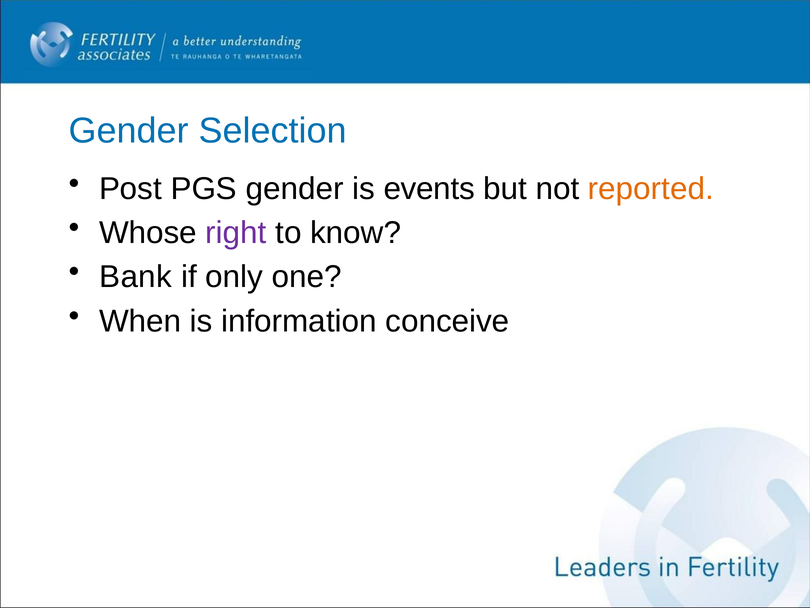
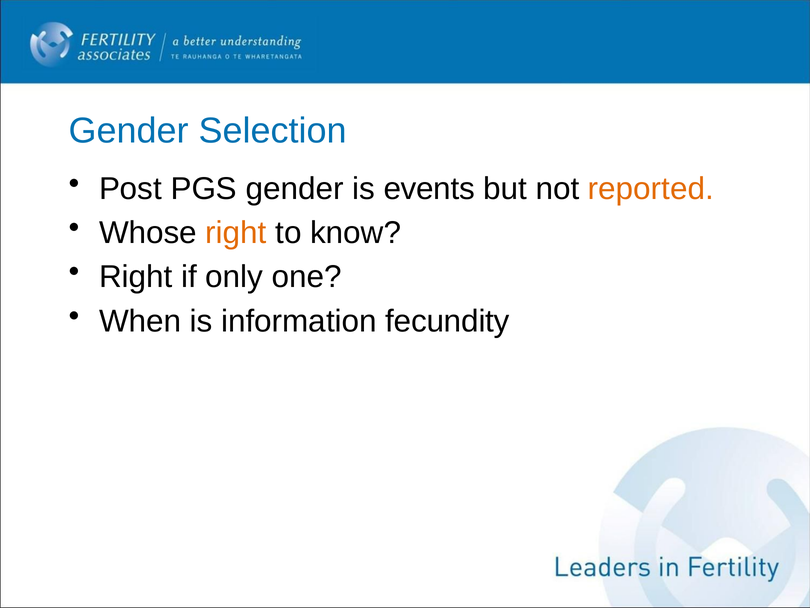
right at (236, 233) colour: purple -> orange
Bank at (136, 277): Bank -> Right
conceive: conceive -> fecundity
